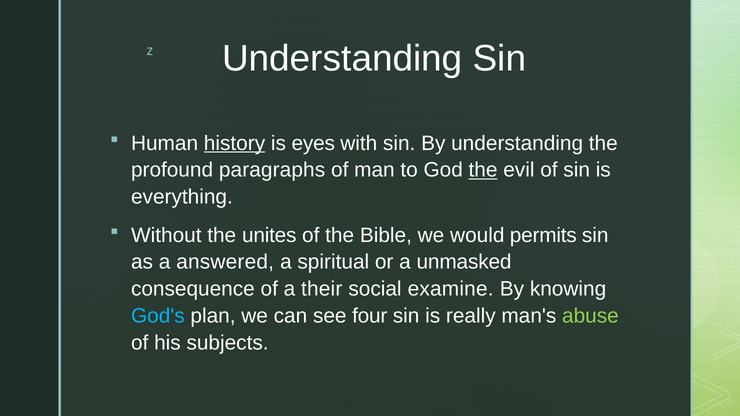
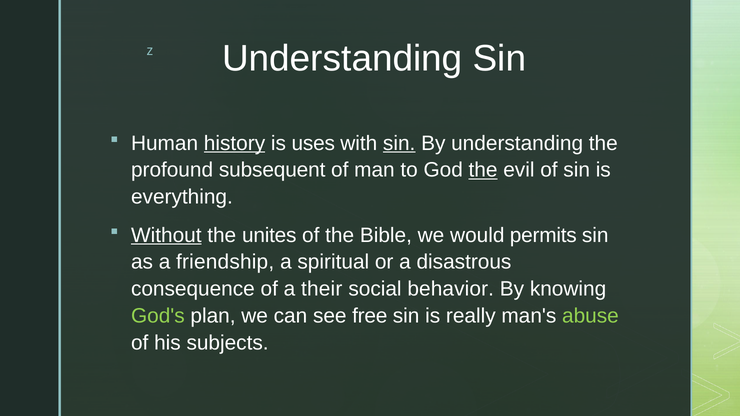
eyes: eyes -> uses
sin at (399, 143) underline: none -> present
paragraphs: paragraphs -> subsequent
Without underline: none -> present
answered: answered -> friendship
unmasked: unmasked -> disastrous
examine: examine -> behavior
God's colour: light blue -> light green
four: four -> free
